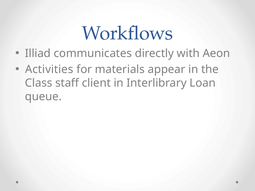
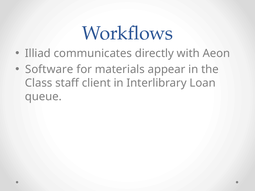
Activities: Activities -> Software
